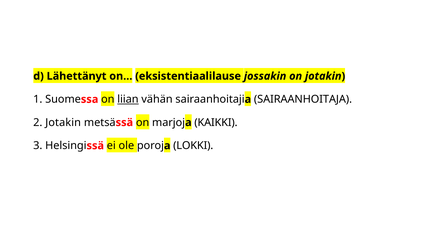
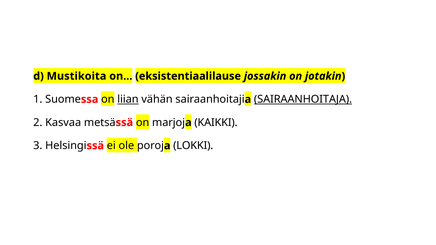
Lähettänyt: Lähettänyt -> Mustikoita
SAIRAANHOITAJA underline: none -> present
2 Jotakin: Jotakin -> Kasvaa
